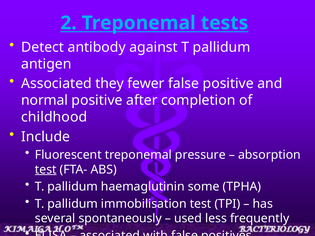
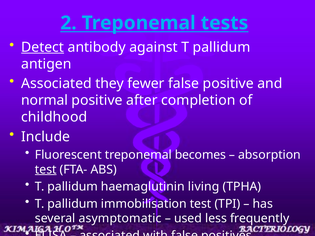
Detect underline: none -> present
pressure: pressure -> becomes
some: some -> living
spontaneously: spontaneously -> asymptomatic
